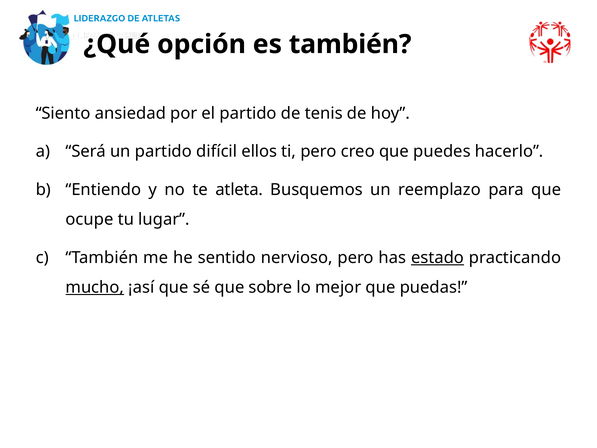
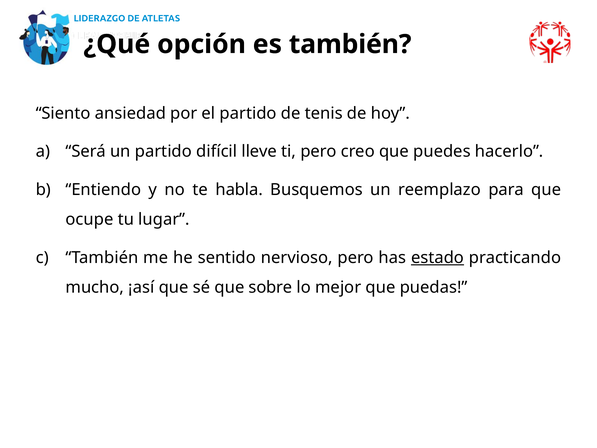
ellos: ellos -> lleve
atleta: atleta -> habla
mucho underline: present -> none
